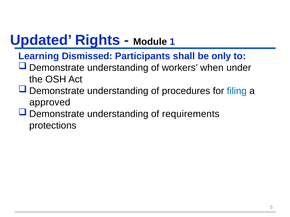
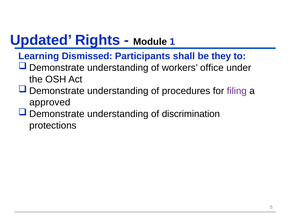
only: only -> they
when: when -> office
filing colour: blue -> purple
requirements: requirements -> discrimination
